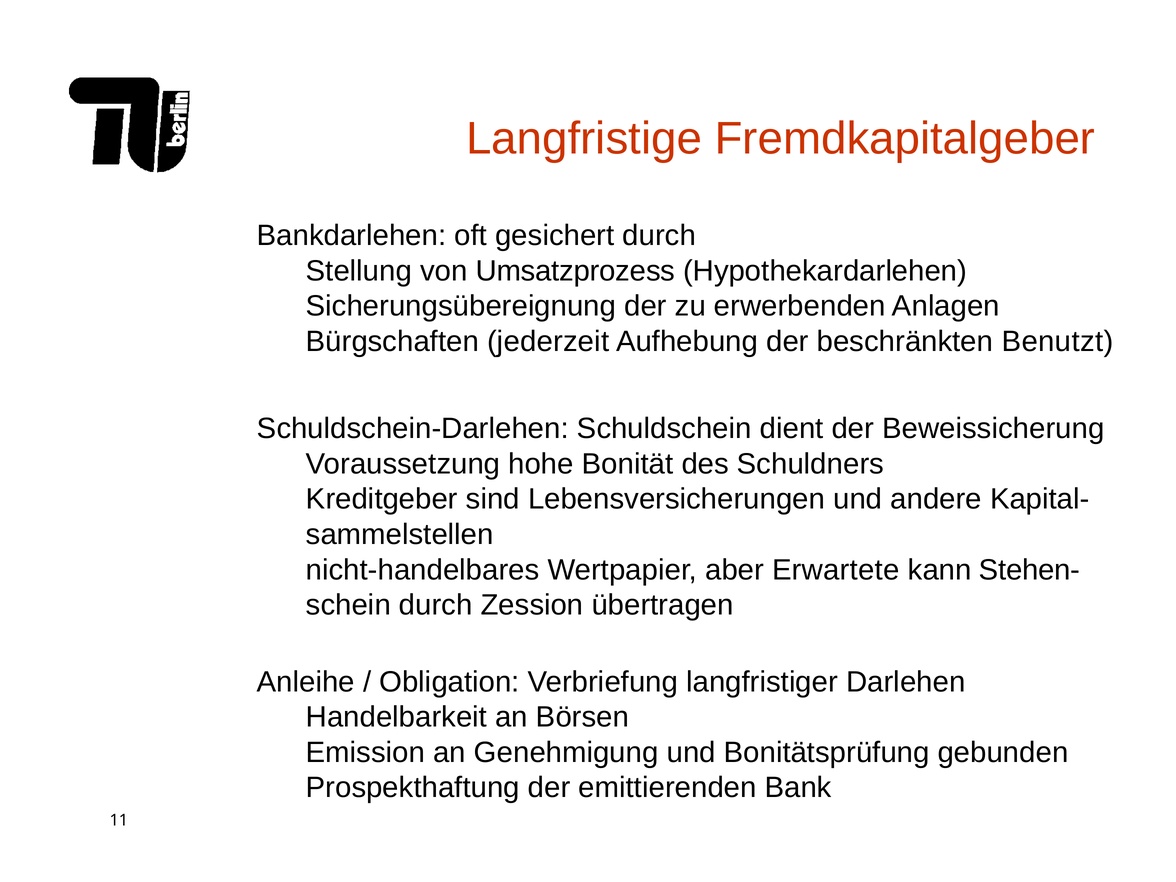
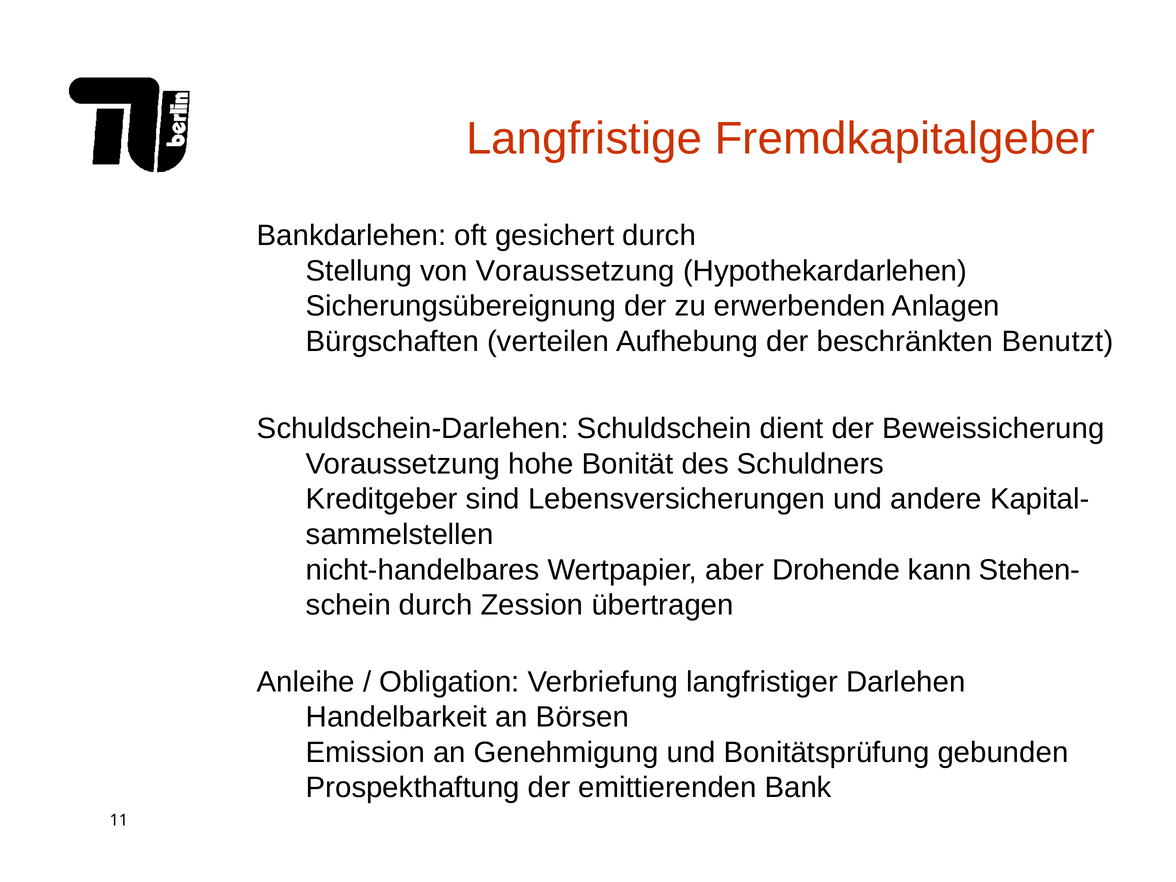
von Umsatzprozess: Umsatzprozess -> Voraussetzung
jederzeit: jederzeit -> verteilen
Erwartete: Erwartete -> Drohende
